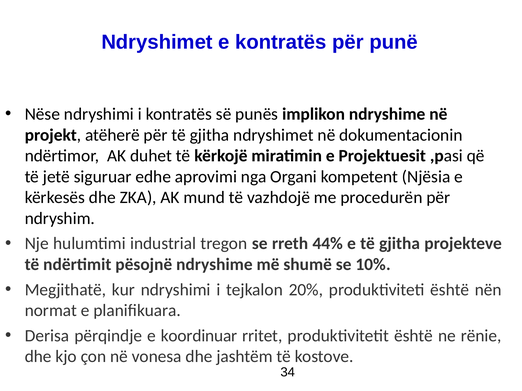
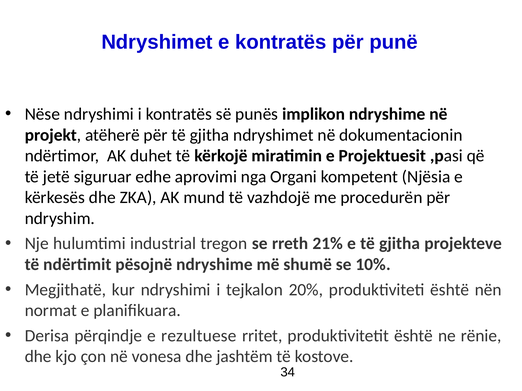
44%: 44% -> 21%
koordinuar: koordinuar -> rezultuese
